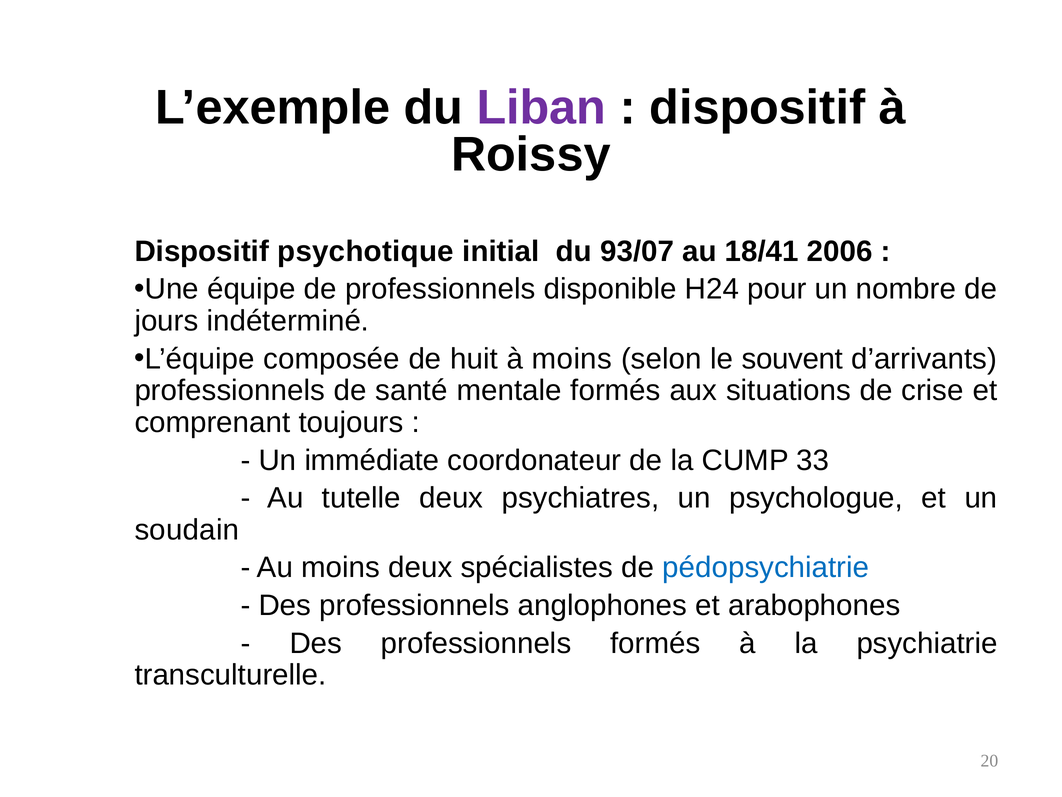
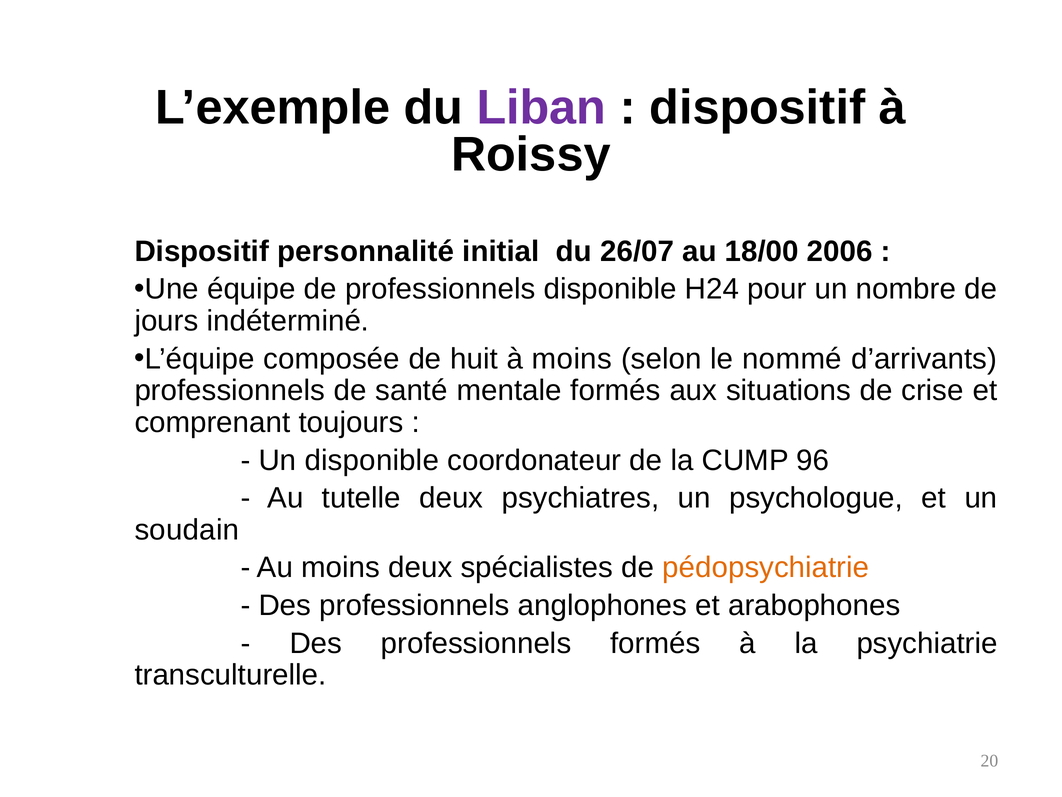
psychotique: psychotique -> personnalité
93/07: 93/07 -> 26/07
18/41: 18/41 -> 18/00
souvent: souvent -> nommé
Un immédiate: immédiate -> disponible
33: 33 -> 96
pédopsychiatrie colour: blue -> orange
